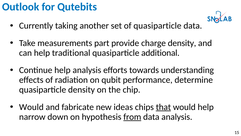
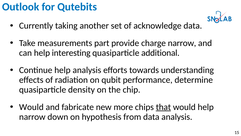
of quasiparticle: quasiparticle -> acknowledge
charge density: density -> narrow
traditional: traditional -> interesting
ideas: ideas -> more
from underline: present -> none
